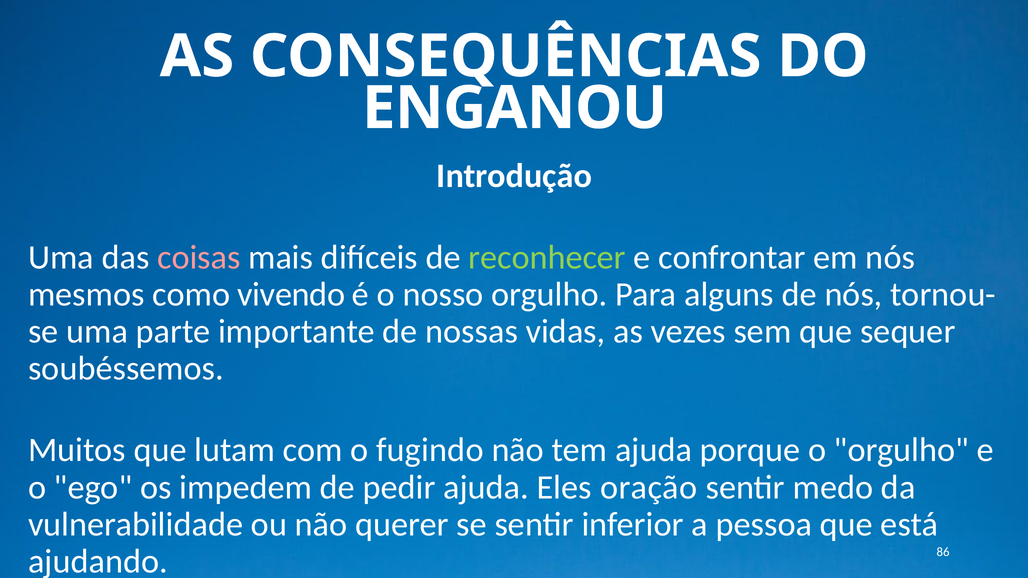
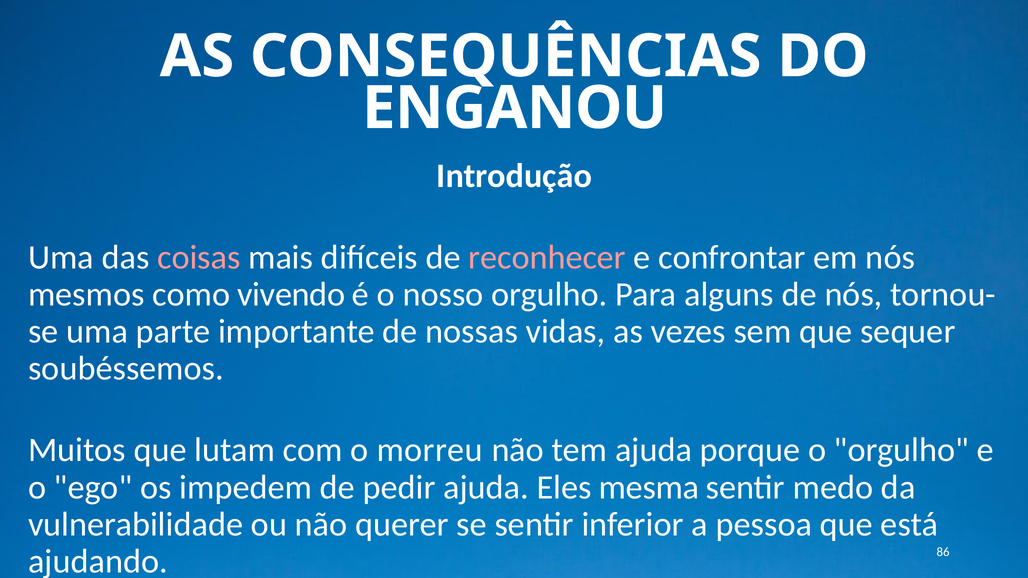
reconhecer colour: light green -> pink
fugindo: fugindo -> morreu
oração: oração -> mesma
